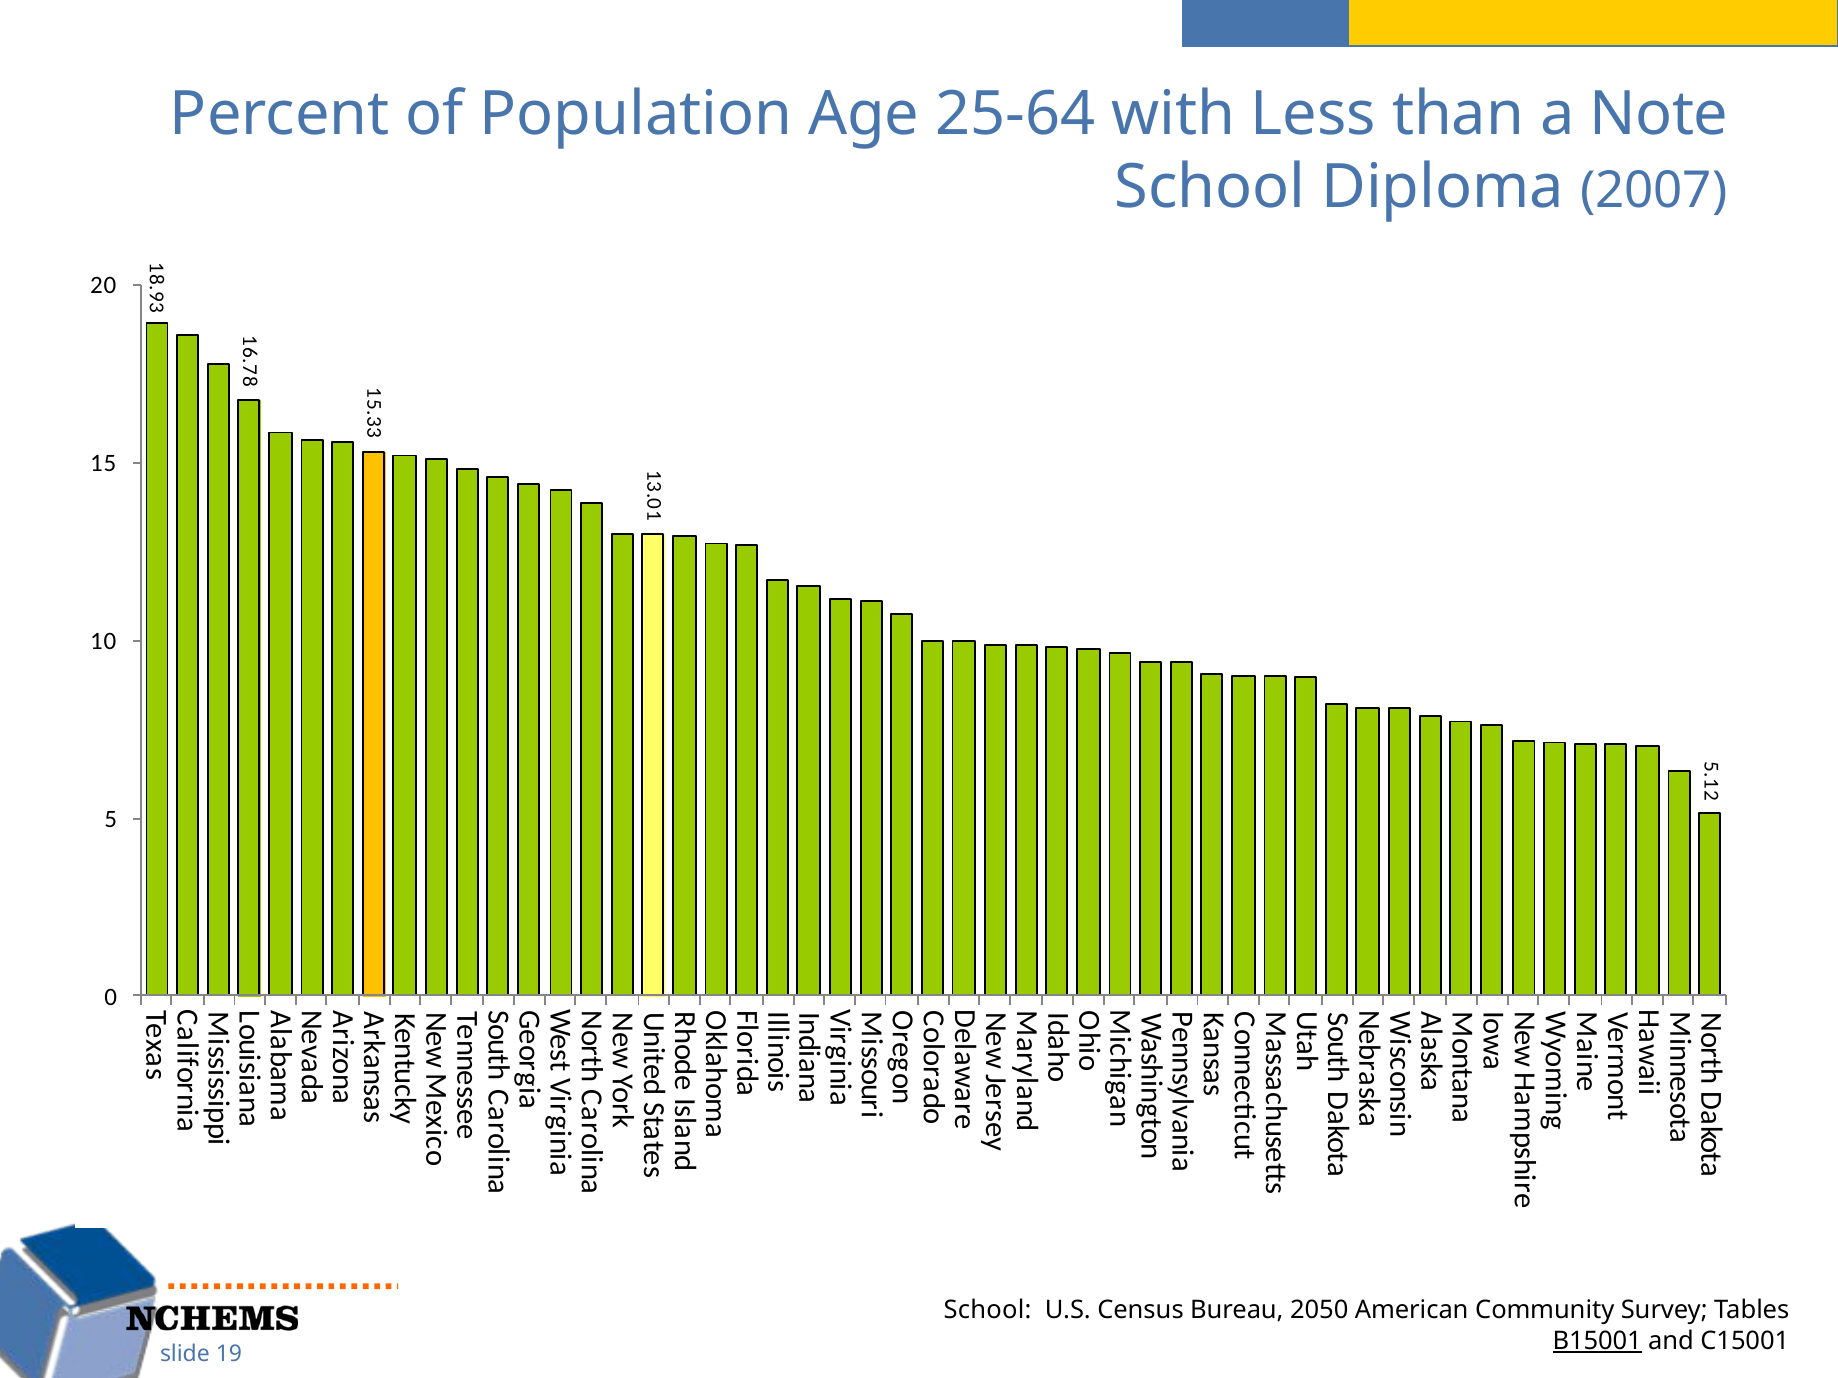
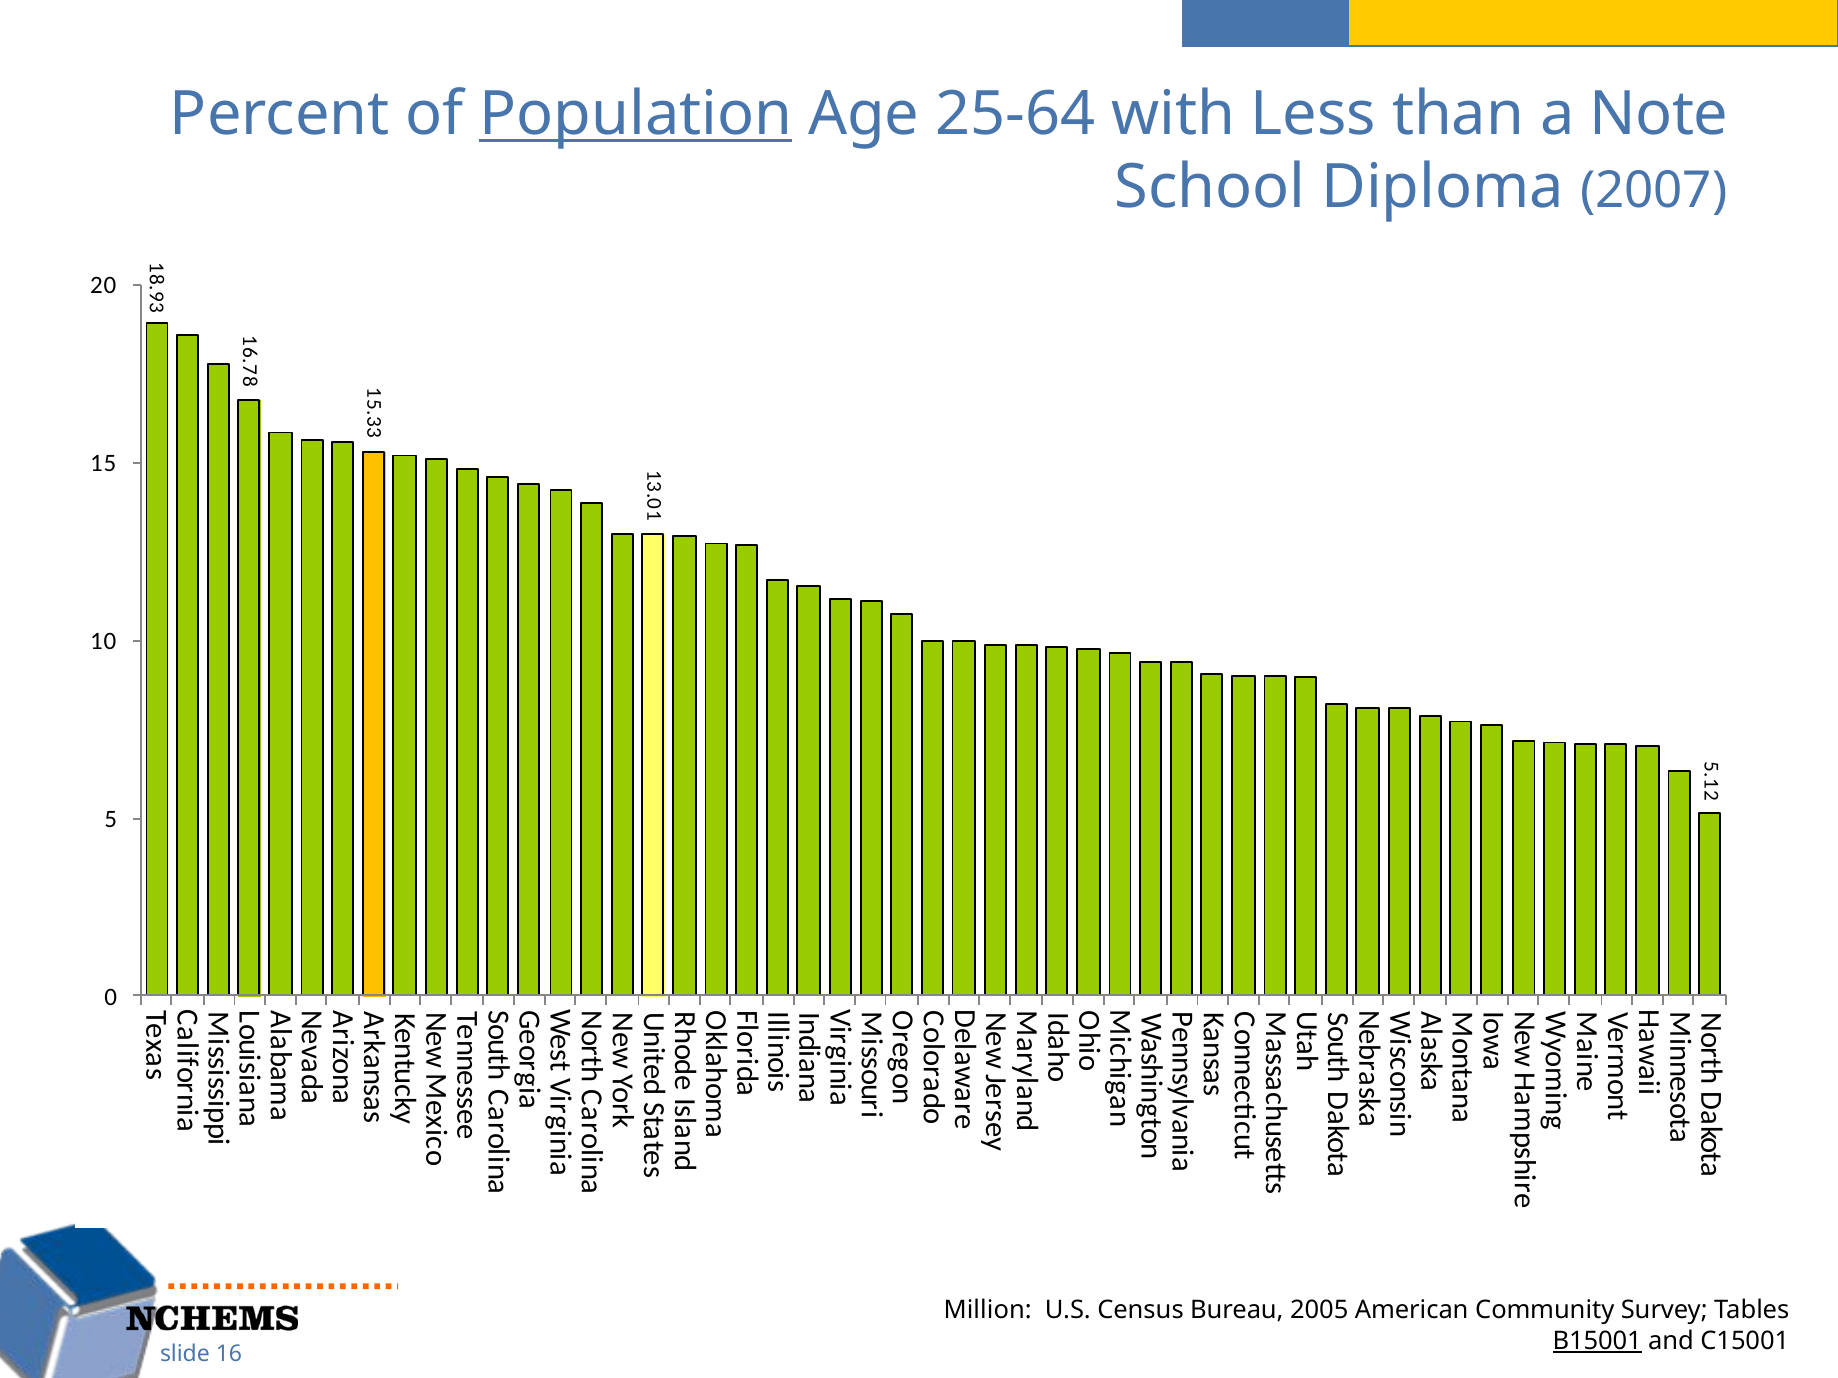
Population underline: none -> present
School at (988, 1311): School -> Million
2050: 2050 -> 2005
19: 19 -> 16
